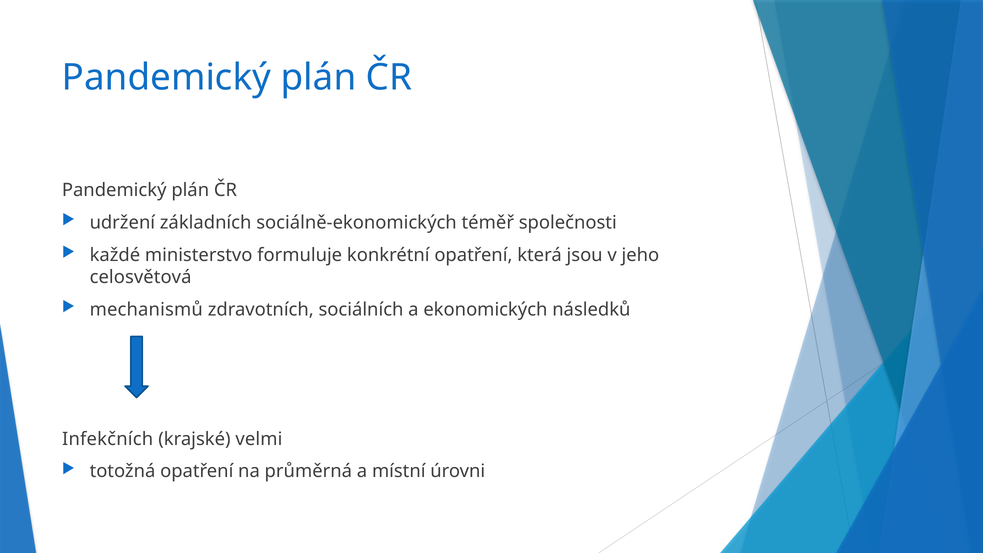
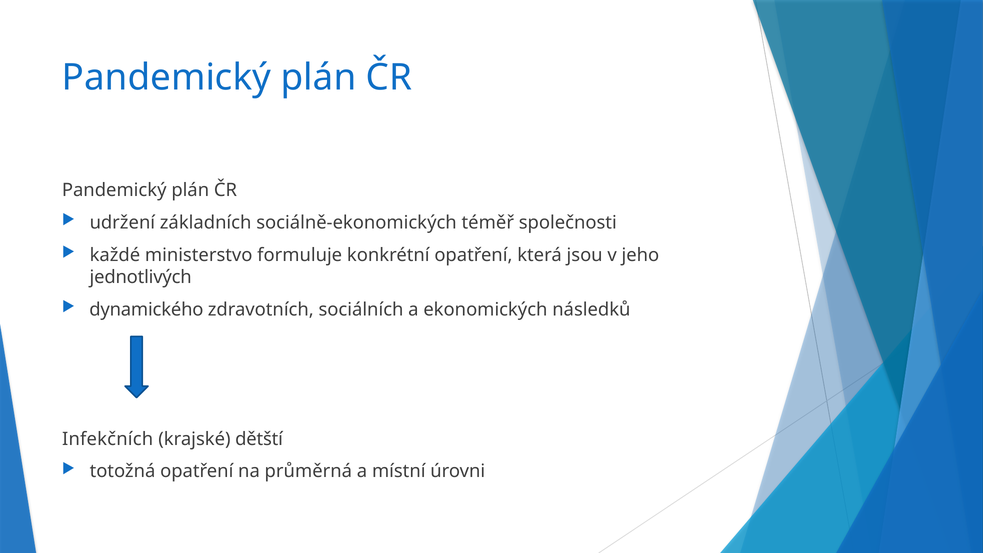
celosvětová: celosvětová -> jednotlivých
mechanismů: mechanismů -> dynamického
velmi: velmi -> dětští
